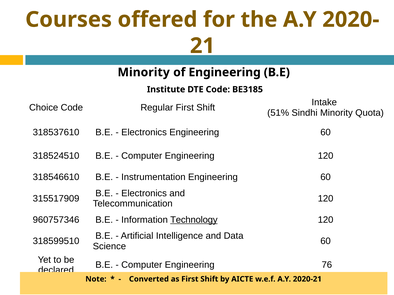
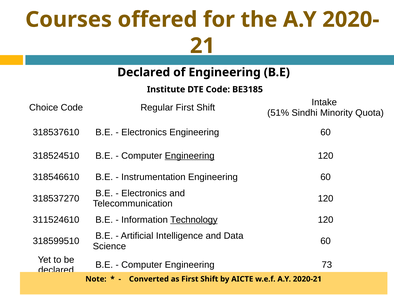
Minority at (144, 72): Minority -> Declared
Engineering at (190, 156) underline: none -> present
315517909: 315517909 -> 318537270
960757346: 960757346 -> 311524610
76: 76 -> 73
